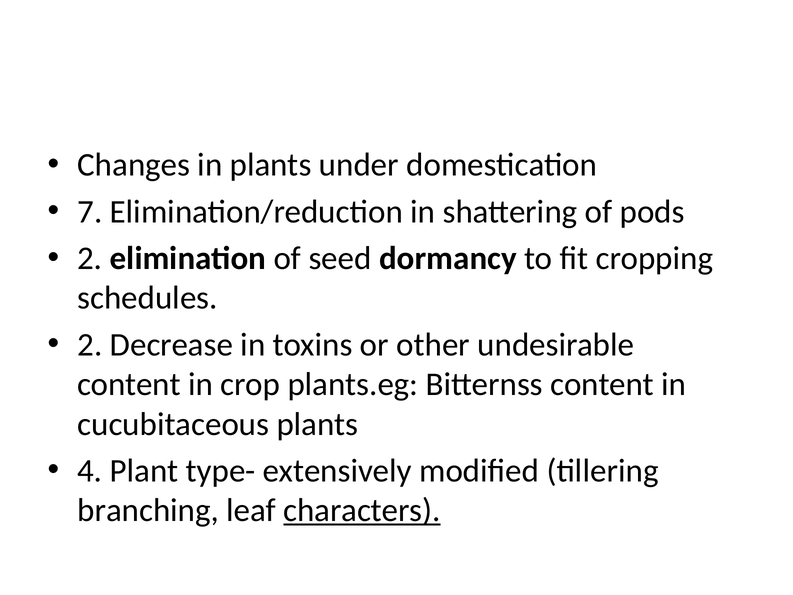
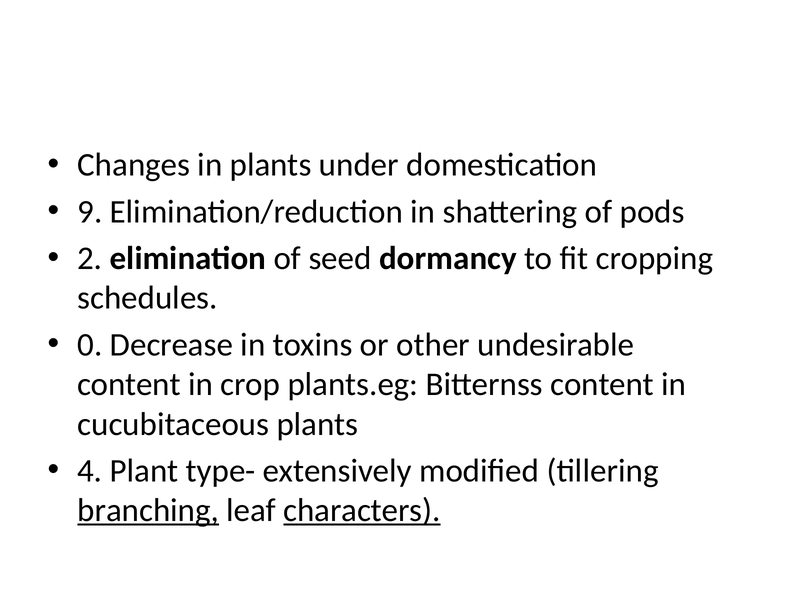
7: 7 -> 9
2 at (90, 345): 2 -> 0
branching underline: none -> present
